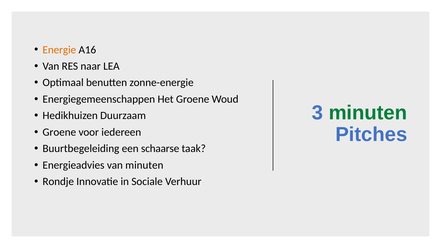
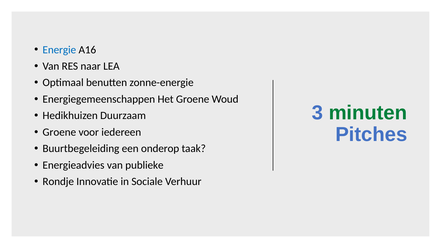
Energie colour: orange -> blue
schaarse: schaarse -> onderop
van minuten: minuten -> publieke
